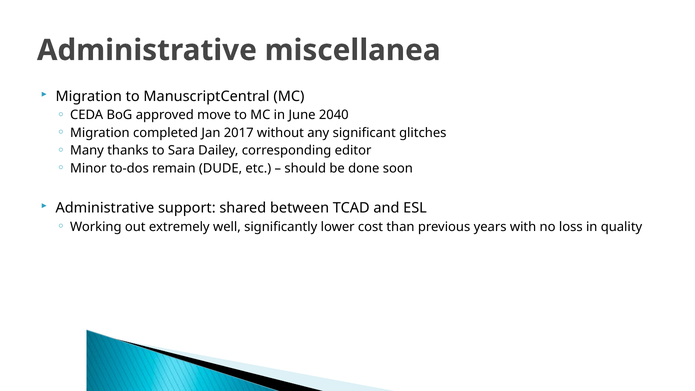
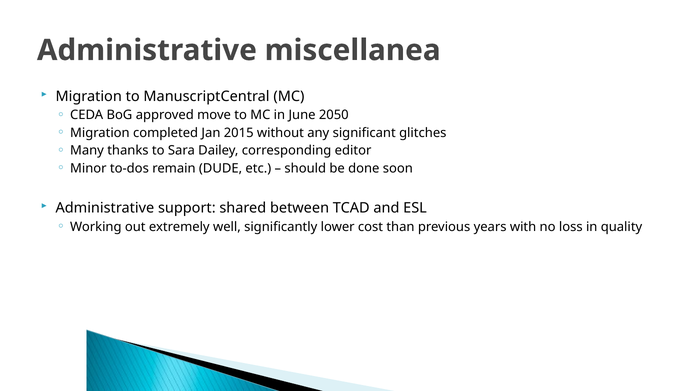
2040: 2040 -> 2050
2017: 2017 -> 2015
